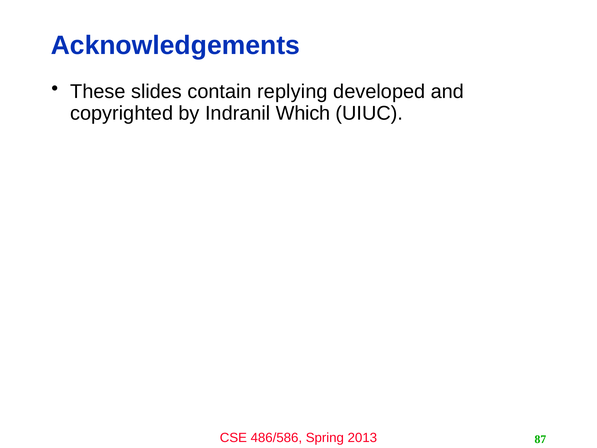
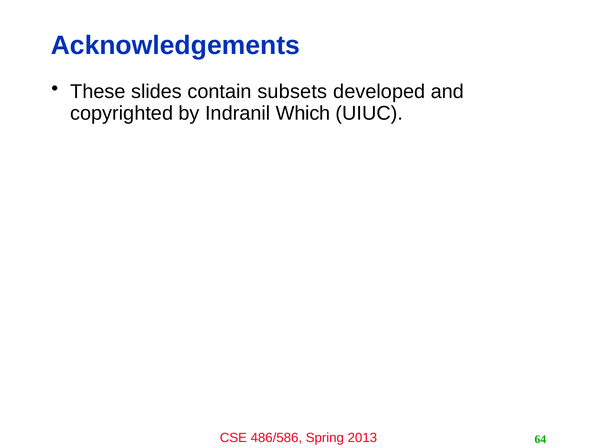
replying: replying -> subsets
87: 87 -> 64
